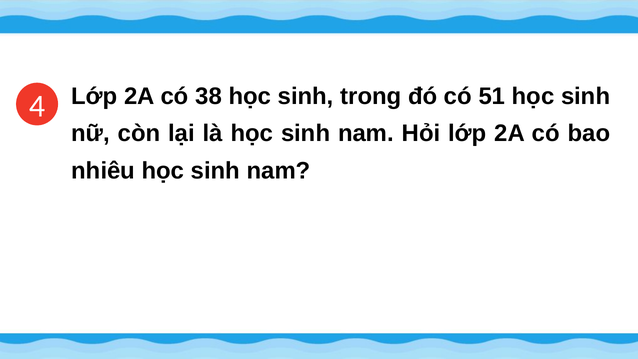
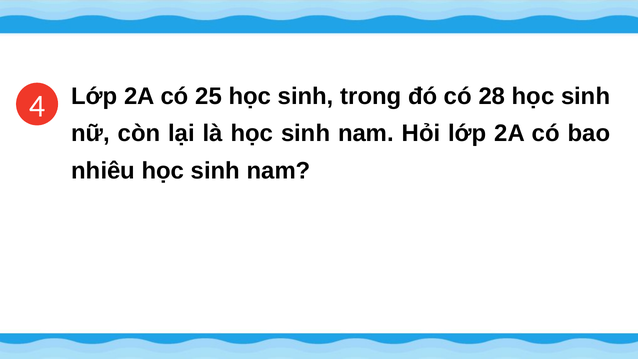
38: 38 -> 25
51: 51 -> 28
